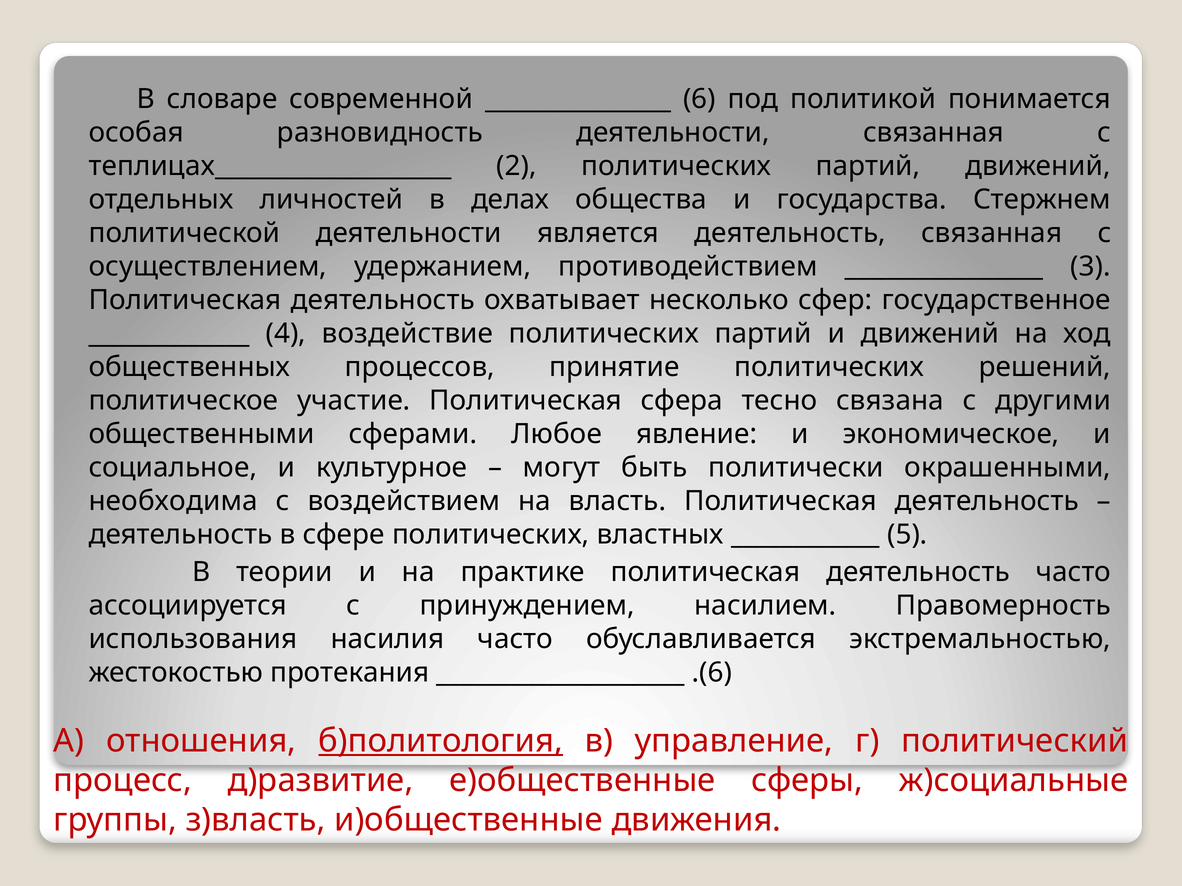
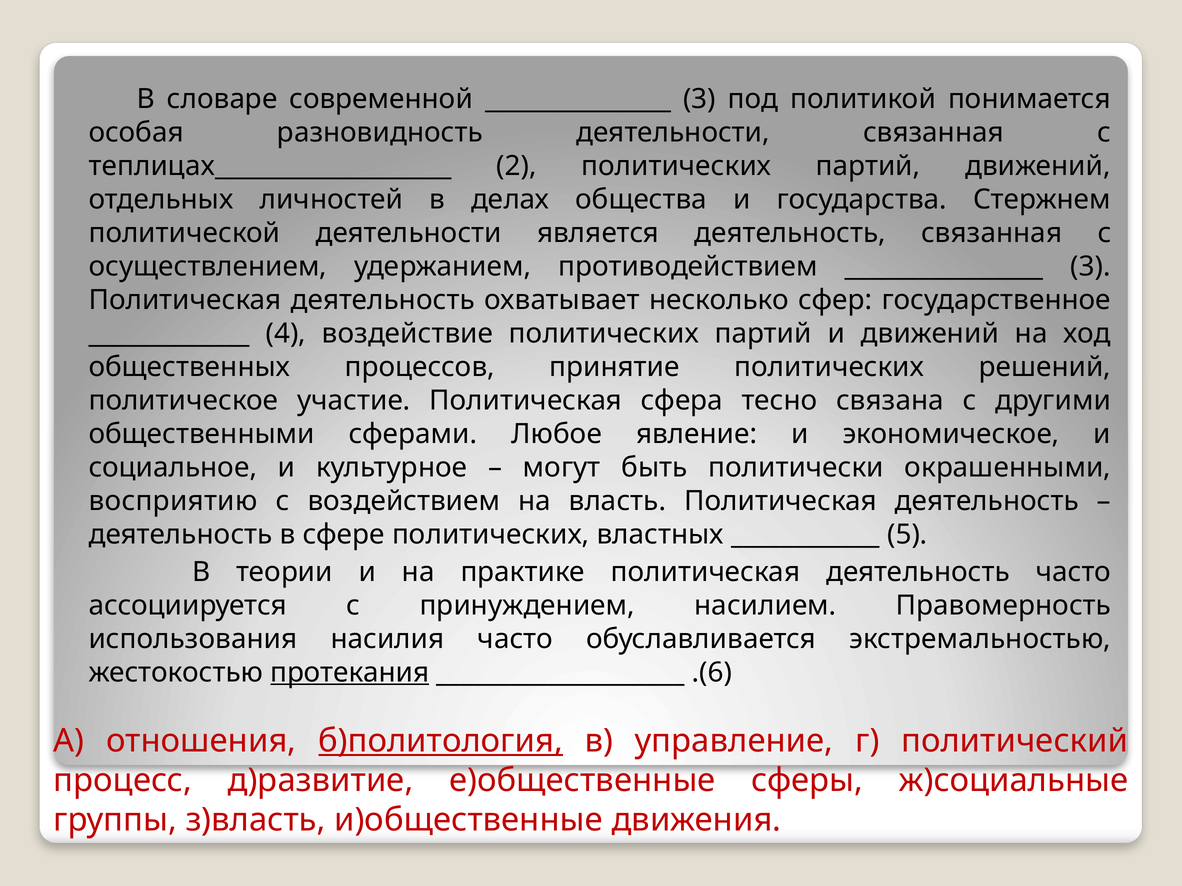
6 at (699, 99): 6 -> 3
необходима: необходима -> восприятию
протекания underline: none -> present
